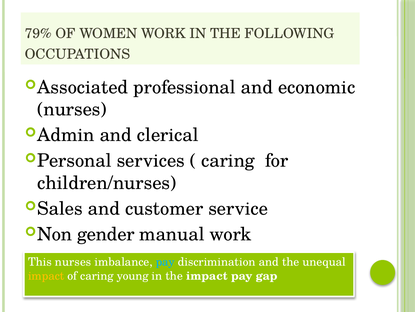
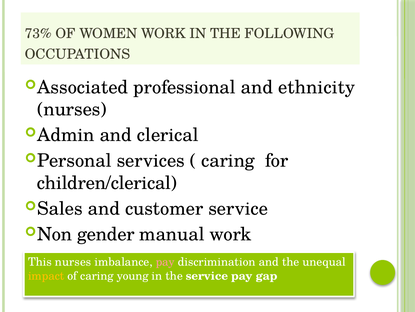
79%: 79% -> 73%
economic: economic -> ethnicity
children/nurses: children/nurses -> children/clerical
pay at (165, 261) colour: light blue -> pink
the impact: impact -> service
